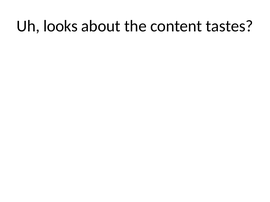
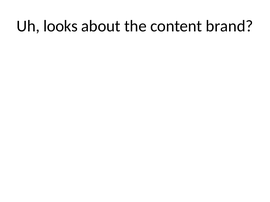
tastes: tastes -> brand
